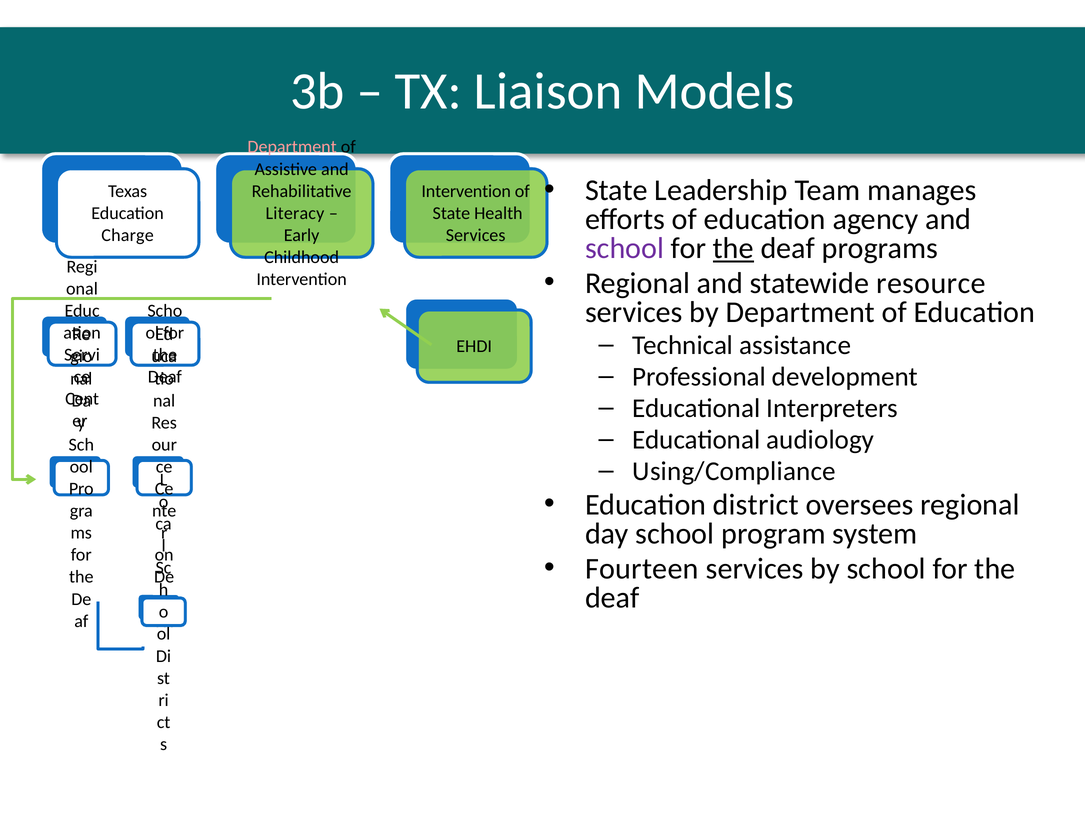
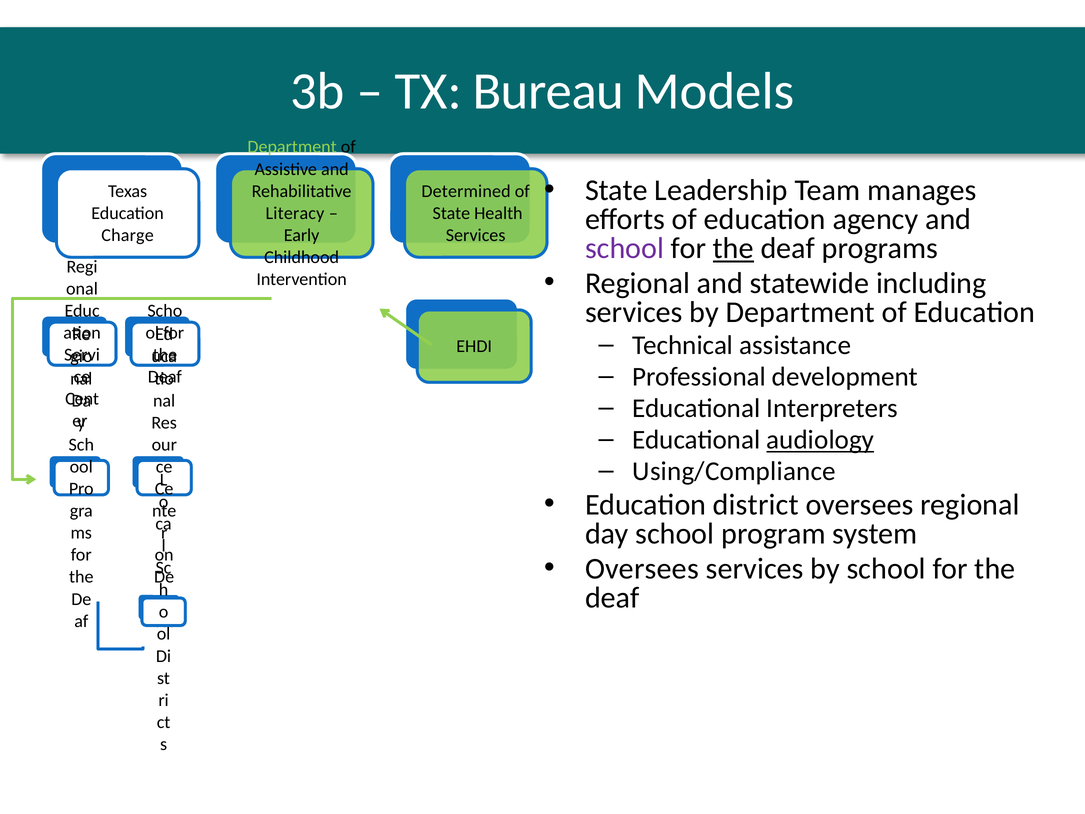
Liaison: Liaison -> Bureau
Department at (292, 147) colour: pink -> light green
Intervention at (466, 191): Intervention -> Determined
resource: resource -> including
audiology underline: none -> present
Fourteen at (642, 569): Fourteen -> Oversees
